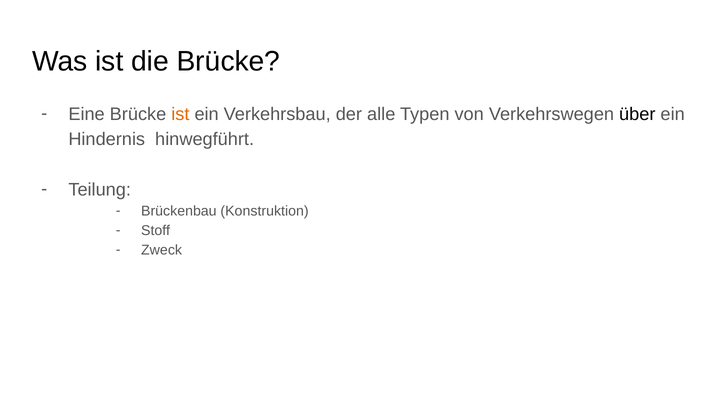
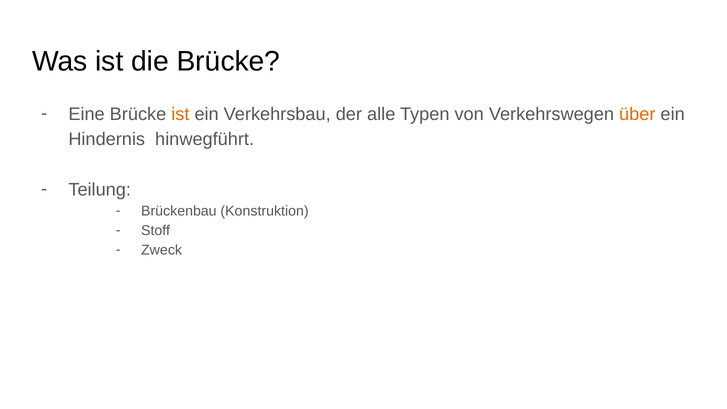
über colour: black -> orange
